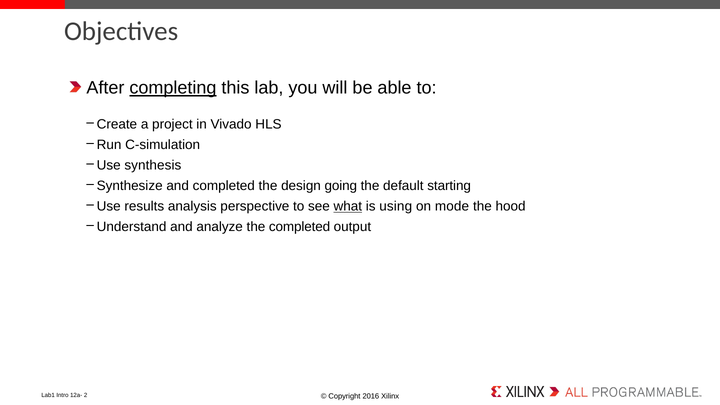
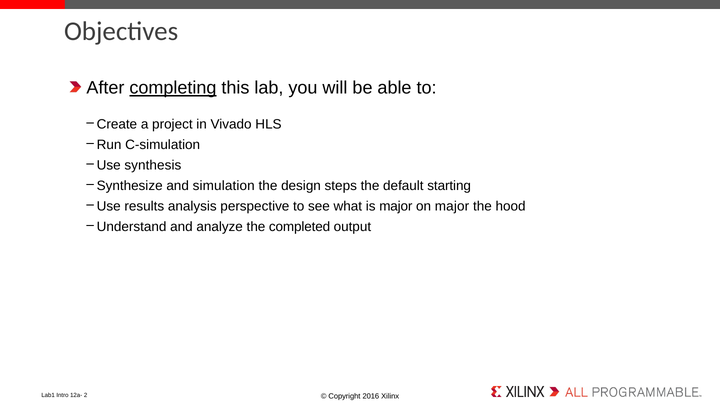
and completed: completed -> simulation
going: going -> steps
what underline: present -> none
is using: using -> major
on mode: mode -> major
